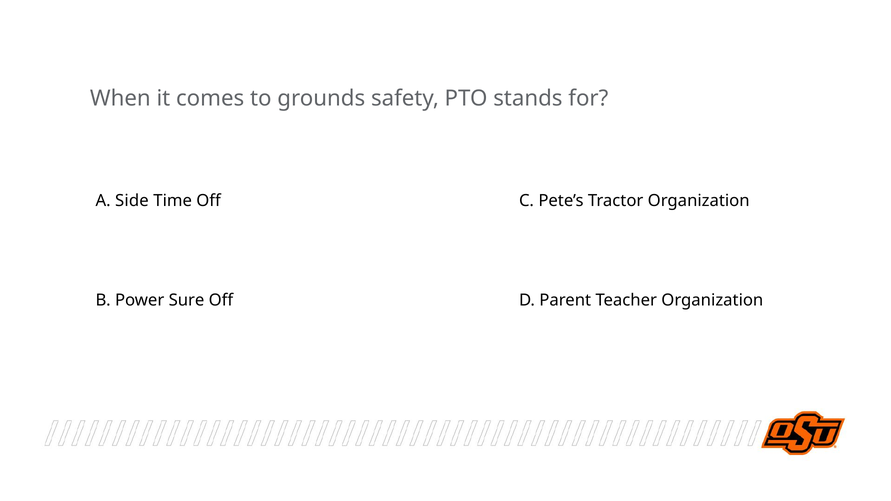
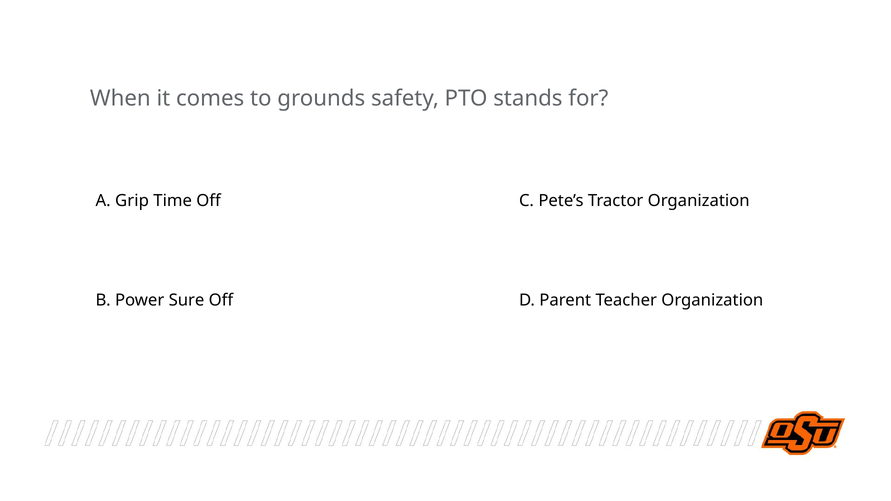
Side: Side -> Grip
